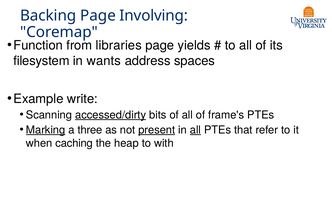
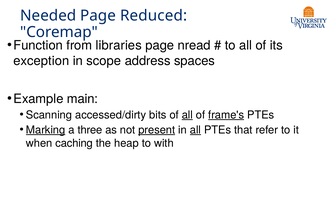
Backing: Backing -> Needed
Involving: Involving -> Reduced
yields: yields -> nread
filesystem: filesystem -> exception
wants: wants -> scope
write: write -> main
accessed/dirty underline: present -> none
all at (187, 115) underline: none -> present
frame's underline: none -> present
